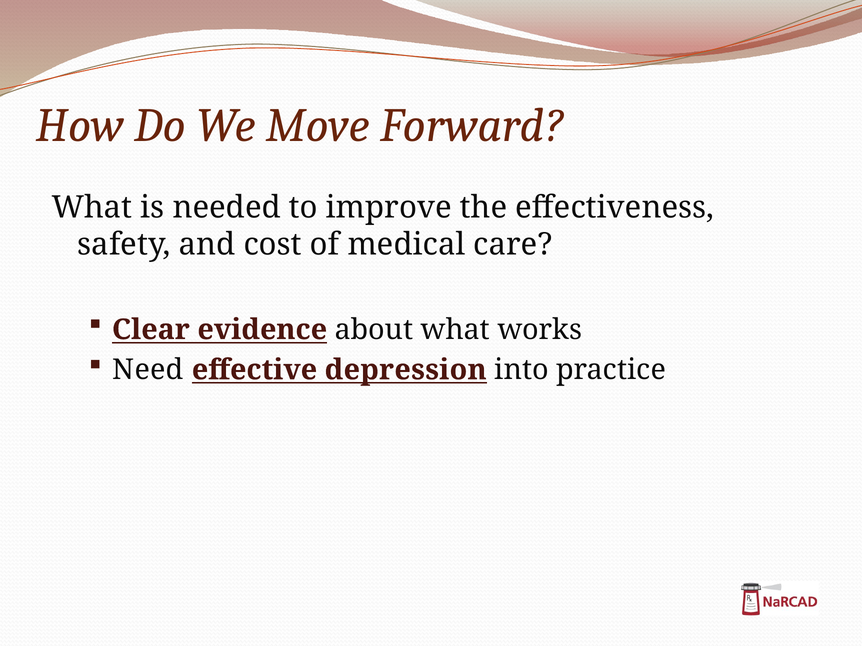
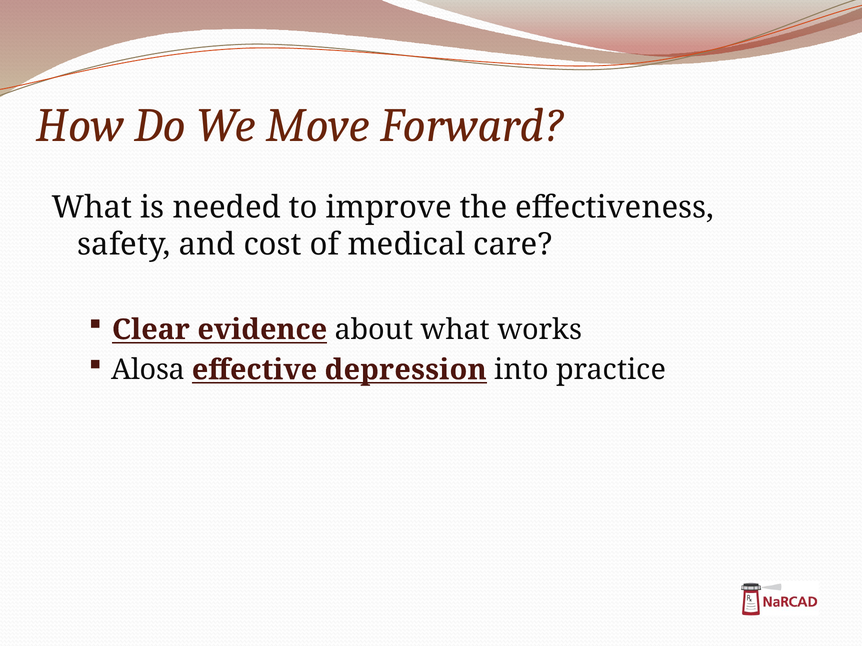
Need: Need -> Alosa
